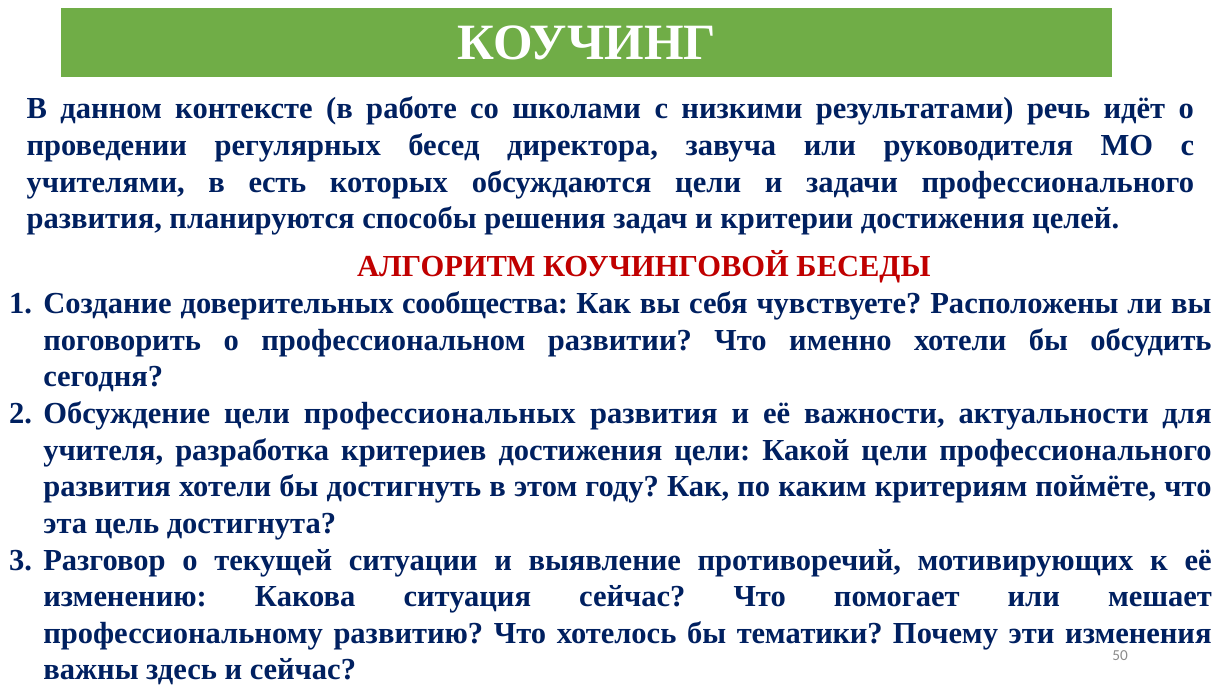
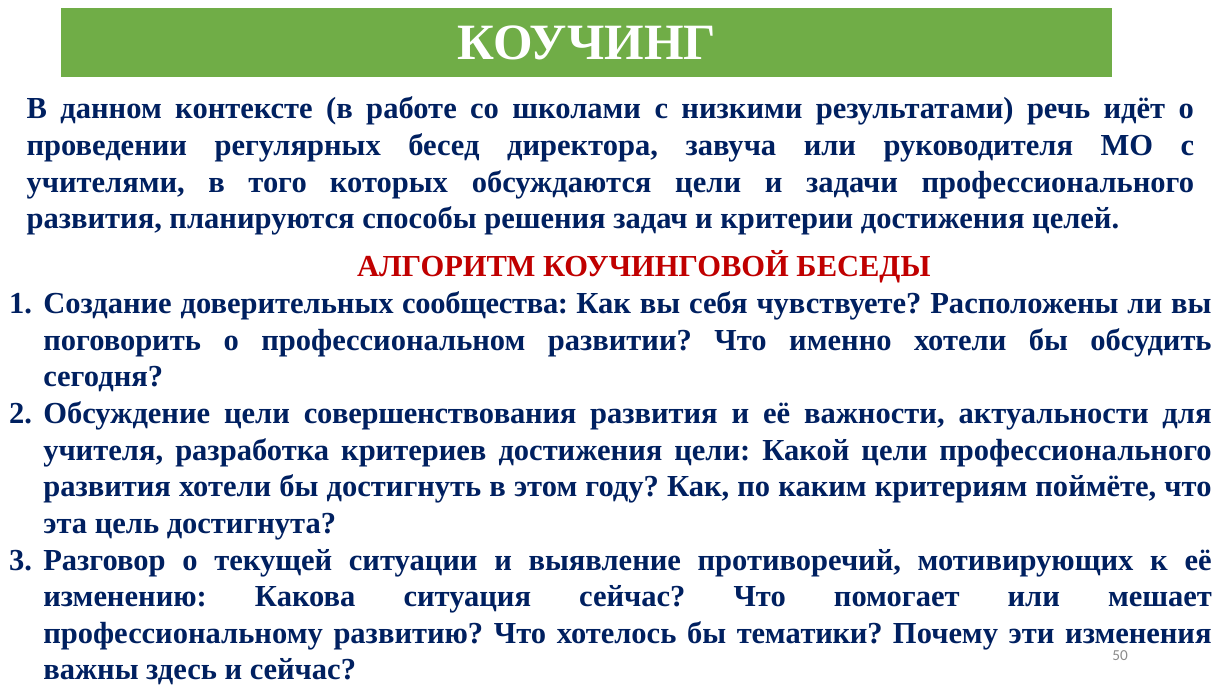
есть: есть -> того
профессиональных: профессиональных -> совершенствования
